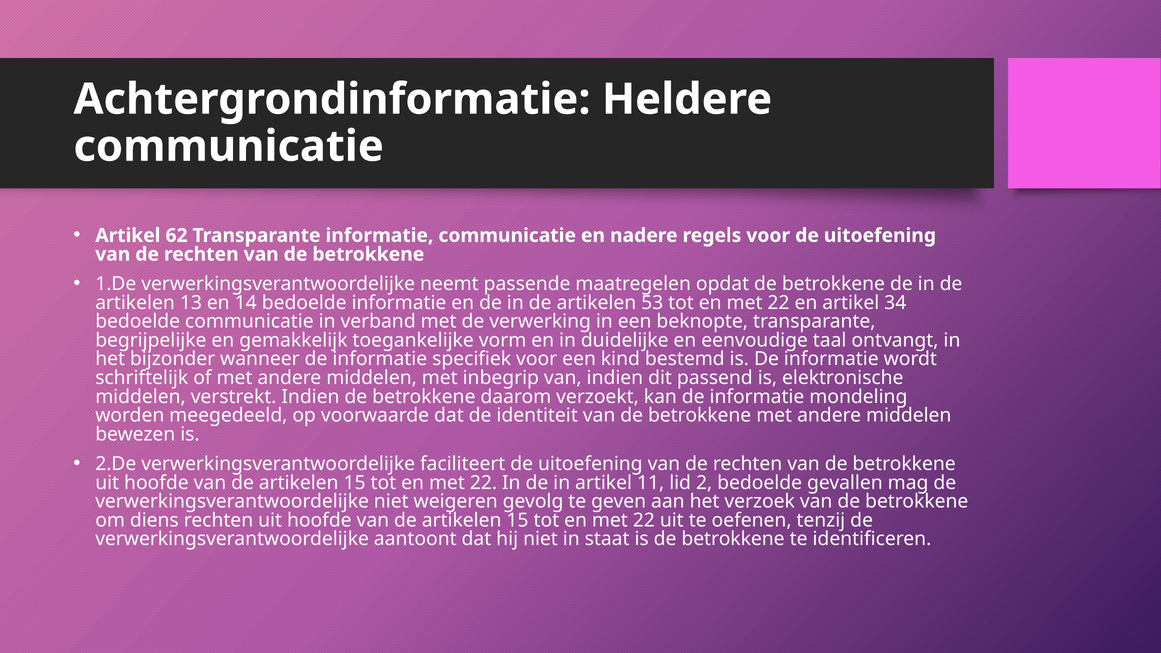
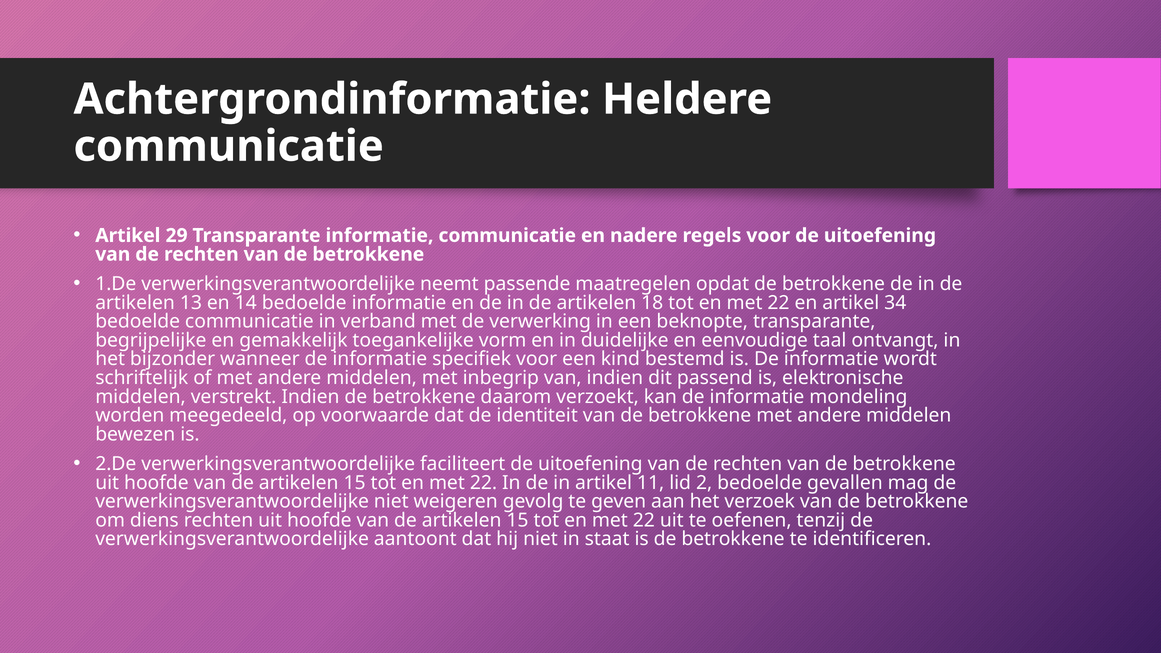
62: 62 -> 29
53: 53 -> 18
